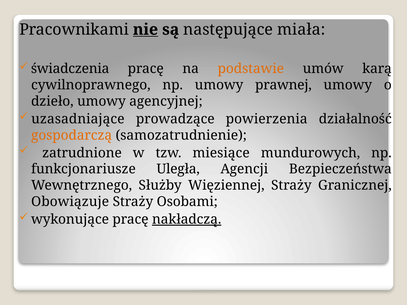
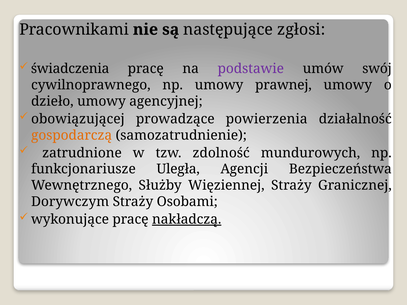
nie underline: present -> none
miała: miała -> zgłosi
podstawie colour: orange -> purple
karą: karą -> swój
uzasadniające: uzasadniające -> obowiązującej
miesiące: miesiące -> zdolność
Obowiązuje: Obowiązuje -> Dorywczym
